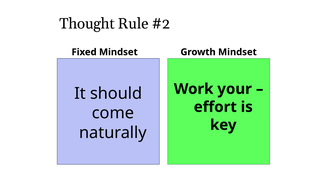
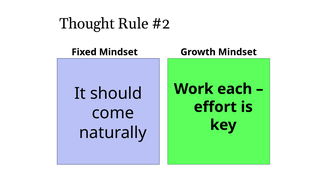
your: your -> each
